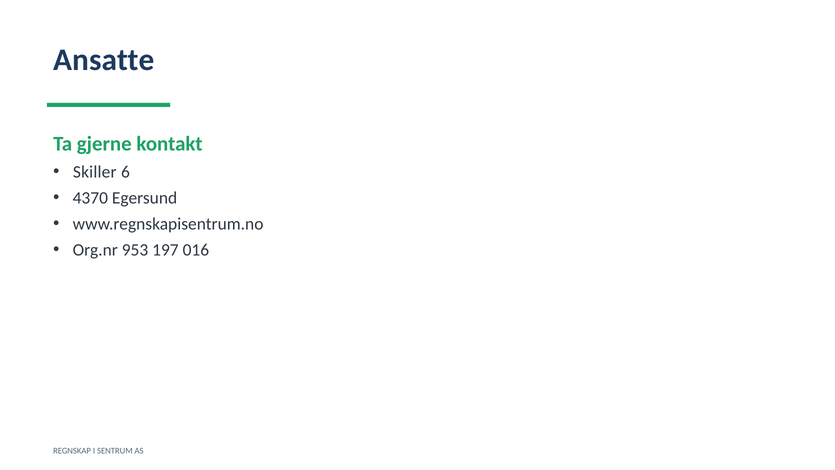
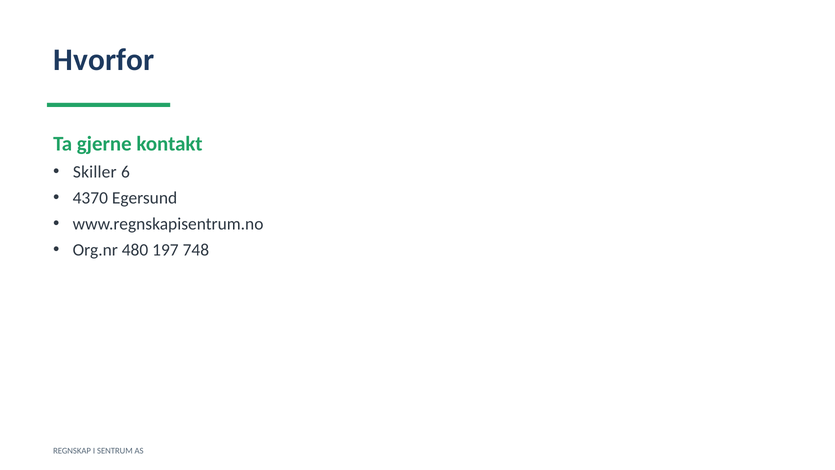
Ansatte: Ansatte -> Hvorfor
953: 953 -> 480
016: 016 -> 748
